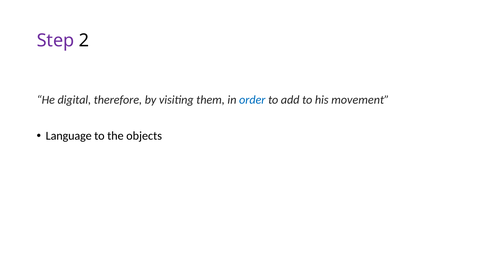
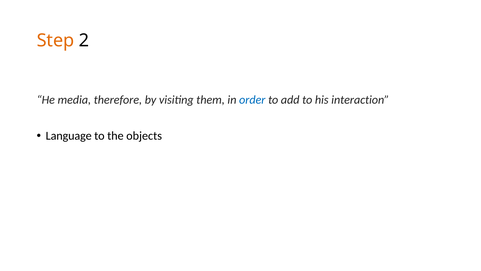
Step colour: purple -> orange
digital: digital -> media
movement: movement -> interaction
